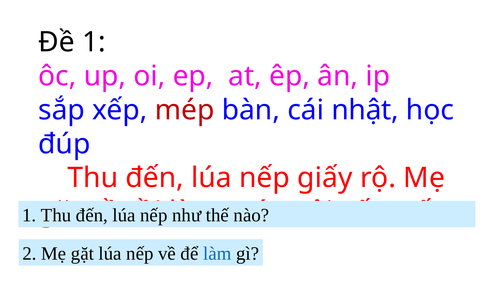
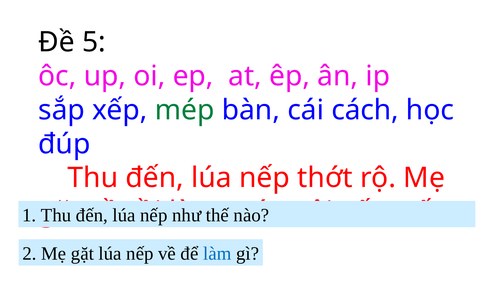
Đề 1: 1 -> 5
mép colour: red -> green
nhật: nhật -> cách
giấy: giấy -> thớt
